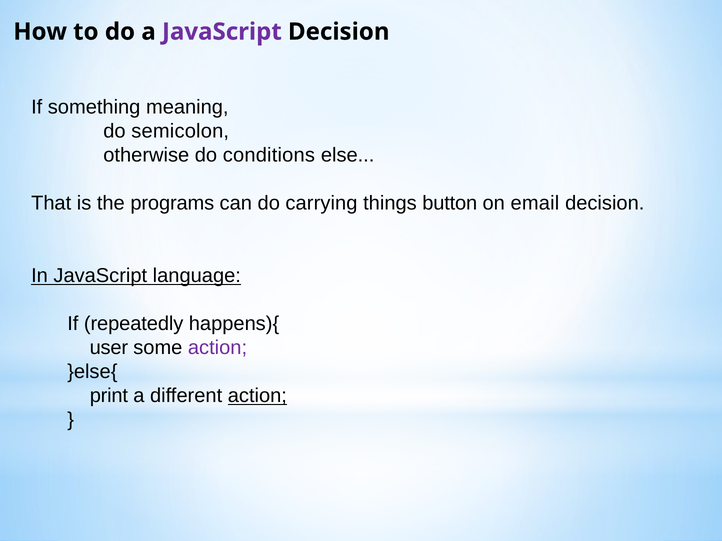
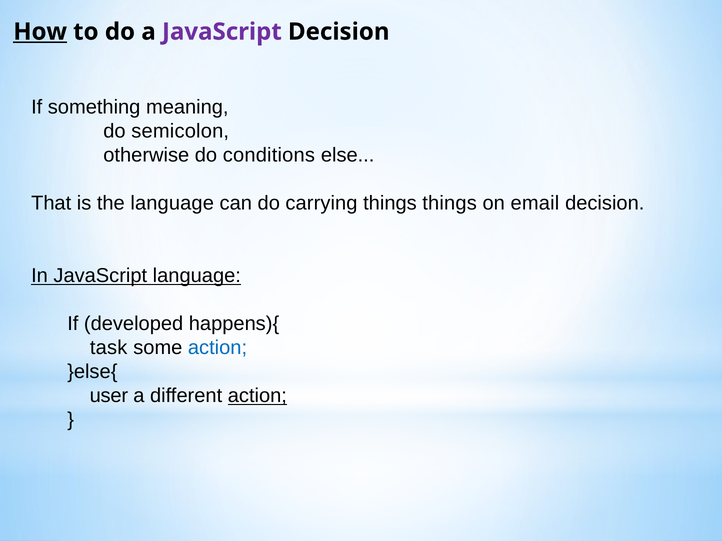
How underline: none -> present
the programs: programs -> language
things button: button -> things
repeatedly: repeatedly -> developed
user: user -> task
action at (218, 348) colour: purple -> blue
print: print -> user
